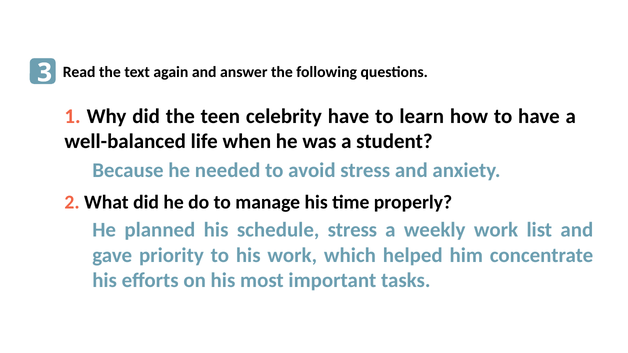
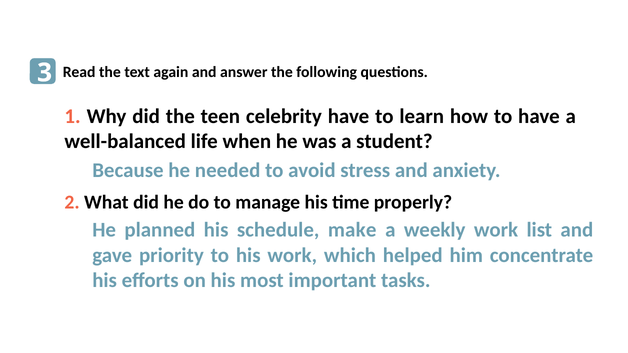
schedule stress: stress -> make
